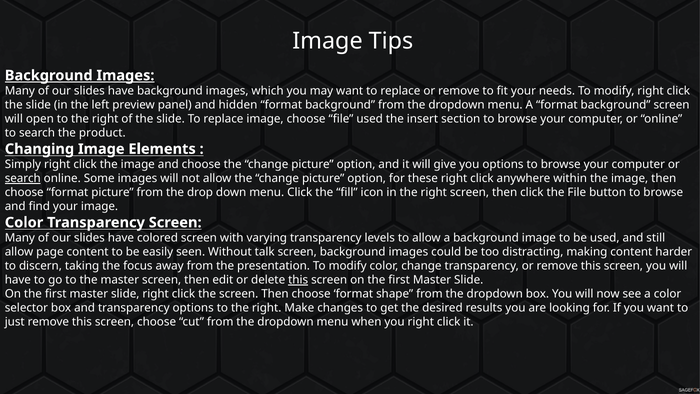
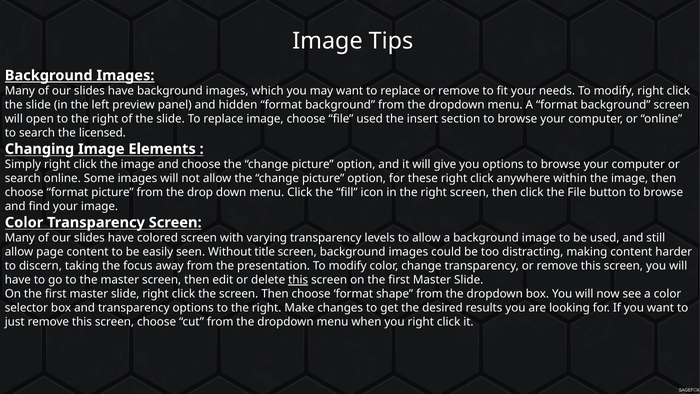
product: product -> licensed
search at (23, 178) underline: present -> none
talk: talk -> title
